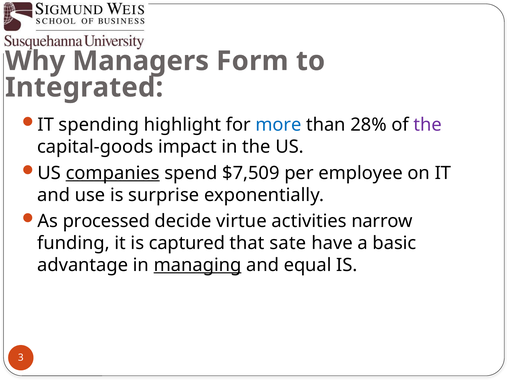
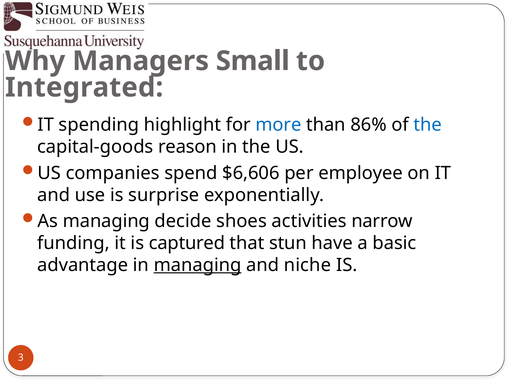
Form: Form -> Small
28%: 28% -> 86%
the at (428, 125) colour: purple -> blue
impact: impact -> reason
companies underline: present -> none
$7,509: $7,509 -> $6,606
As processed: processed -> managing
virtue: virtue -> shoes
sate: sate -> stun
equal: equal -> niche
